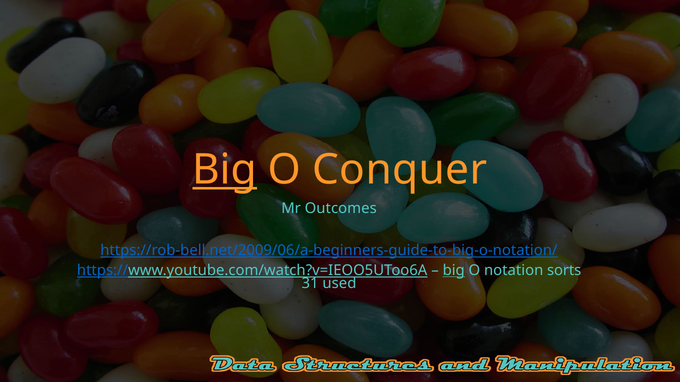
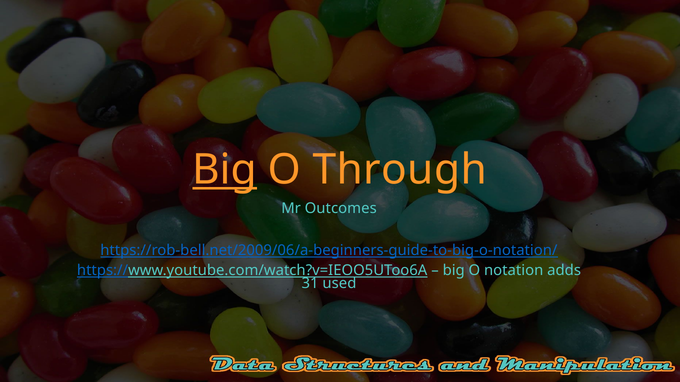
Conquer: Conquer -> Through
big at (454, 271) underline: present -> none
sorts: sorts -> adds
